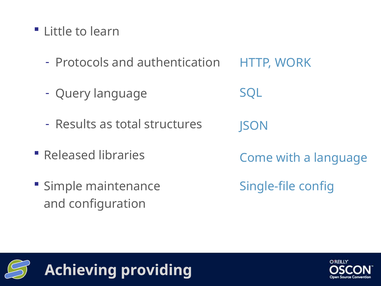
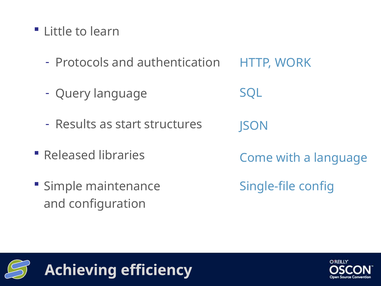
total: total -> start
providing: providing -> efficiency
